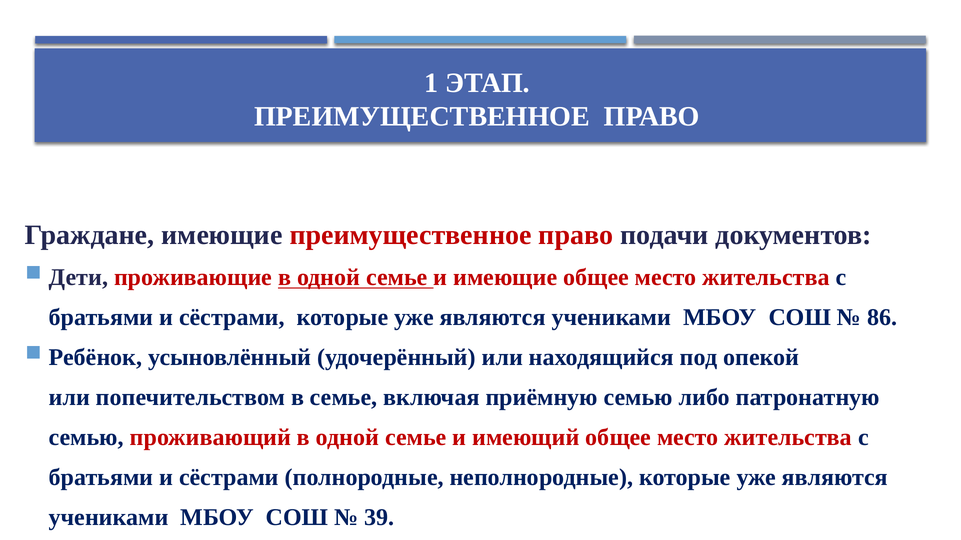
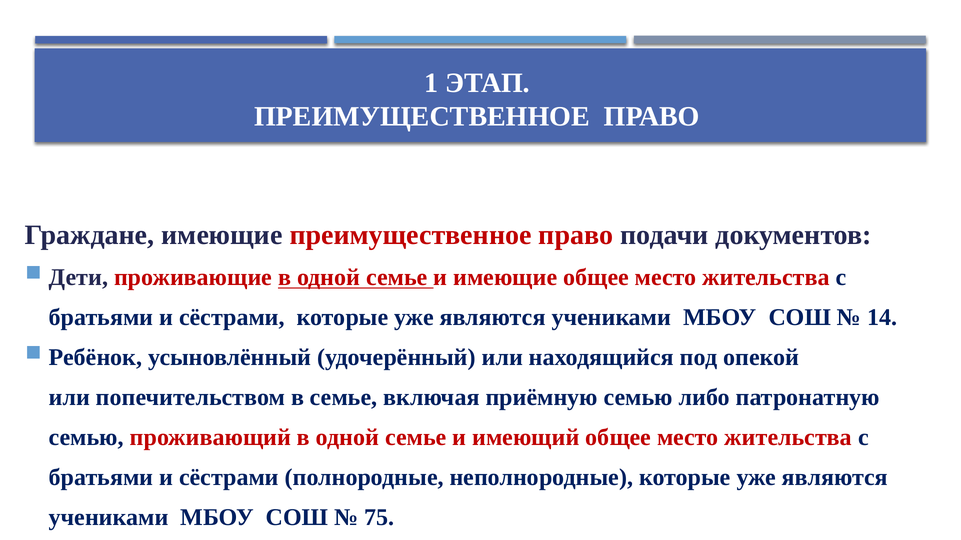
86: 86 -> 14
39: 39 -> 75
